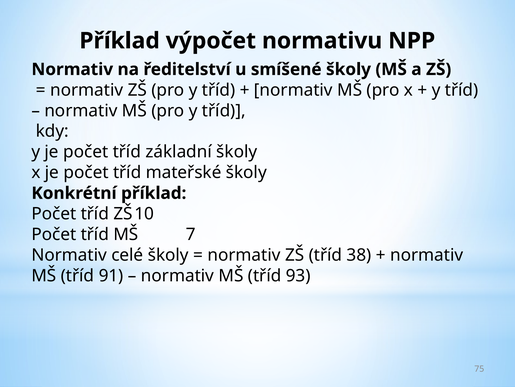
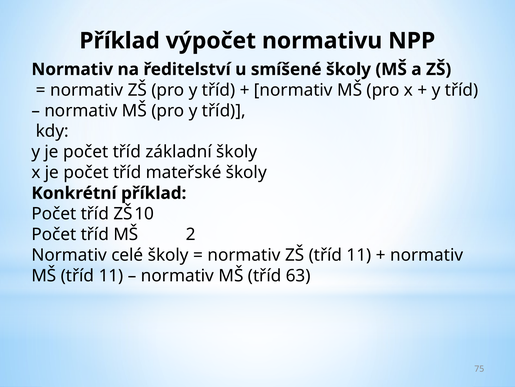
7: 7 -> 2
ZŠ tříd 38: 38 -> 11
MŠ tříd 91: 91 -> 11
93: 93 -> 63
